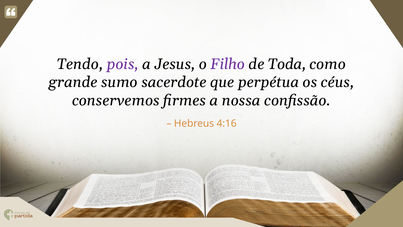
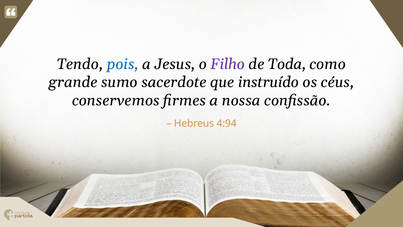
pois colour: purple -> blue
perpétua: perpétua -> instruído
4:16: 4:16 -> 4:94
